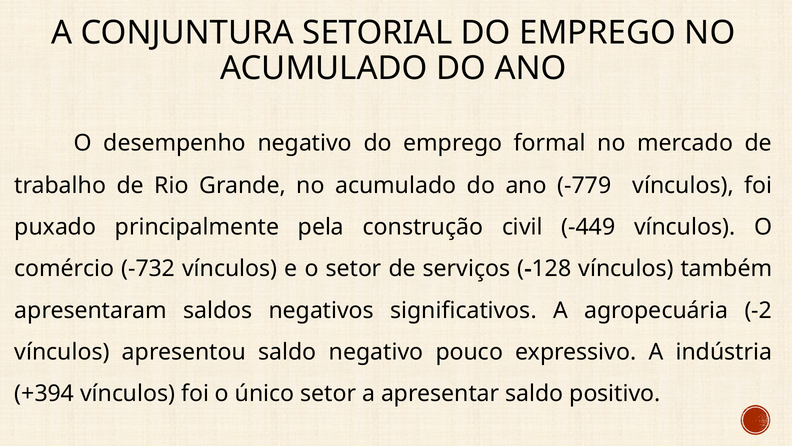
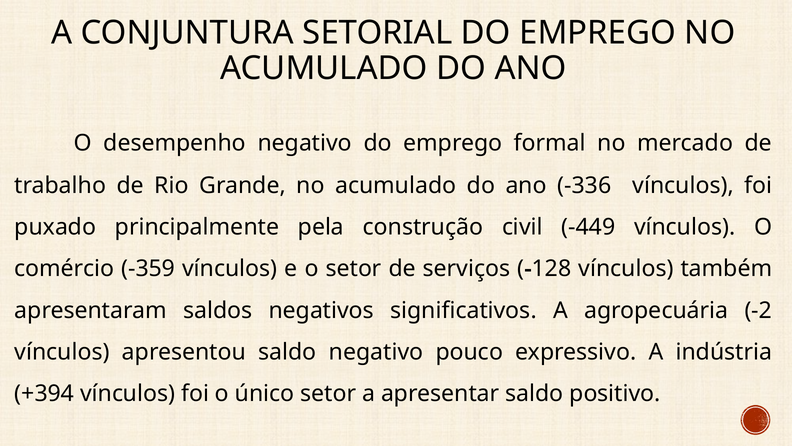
-779: -779 -> -336
-732: -732 -> -359
